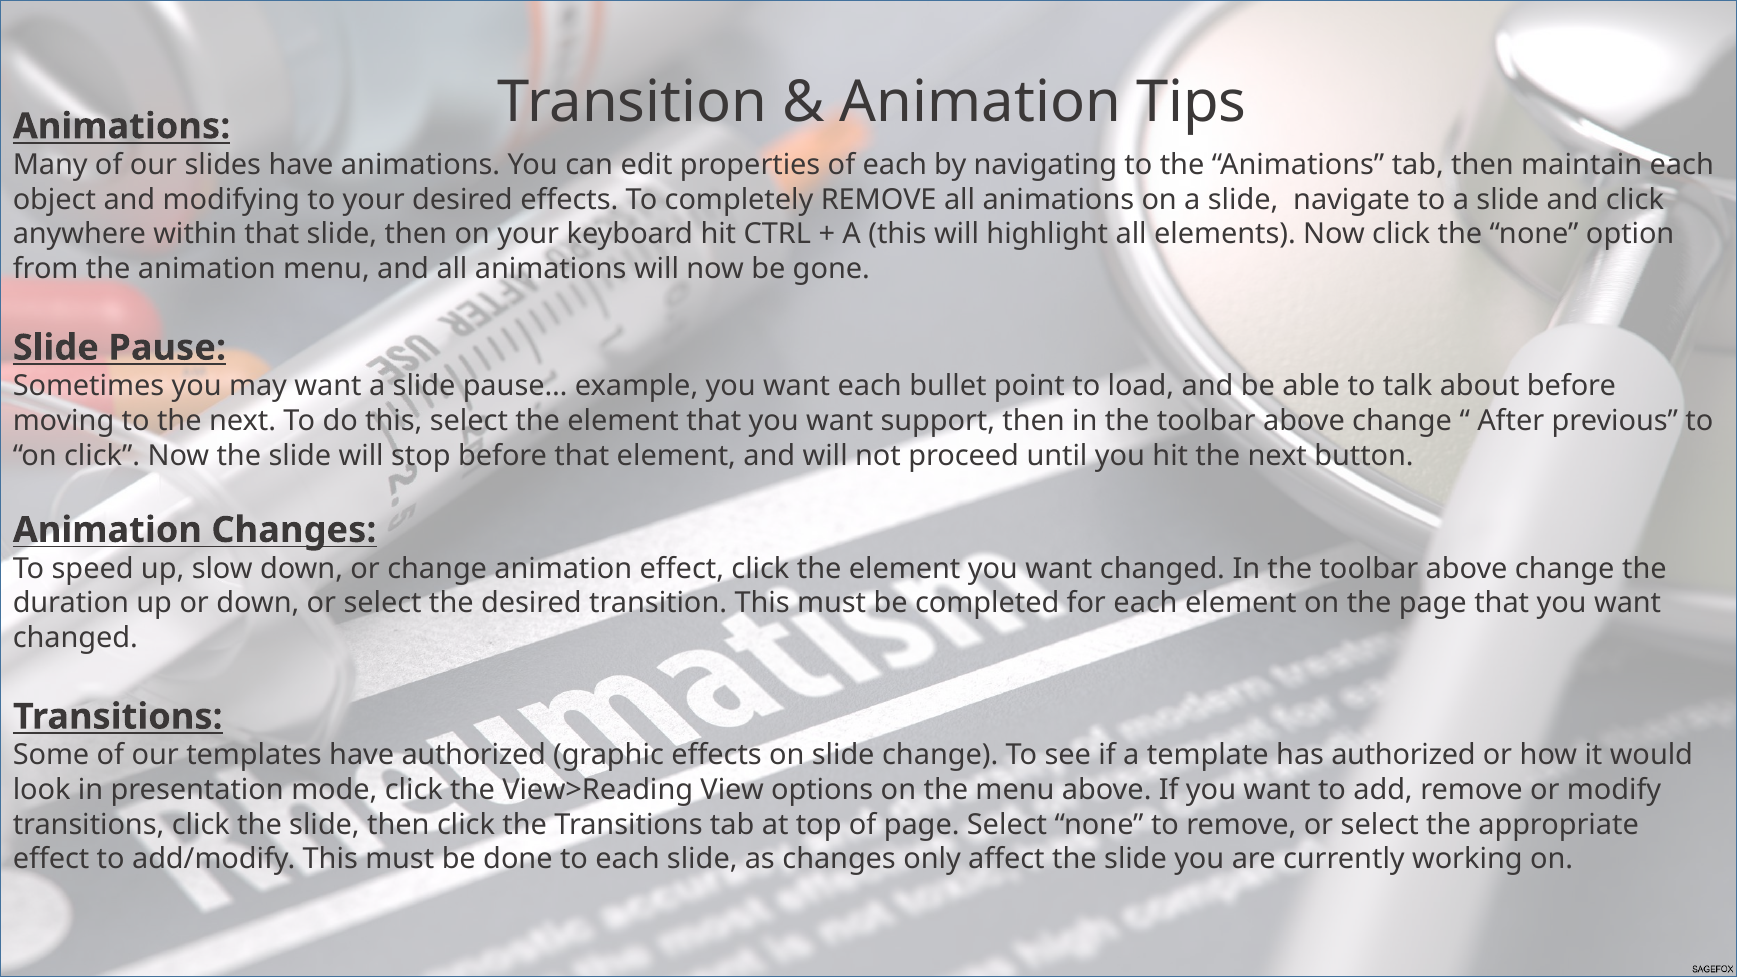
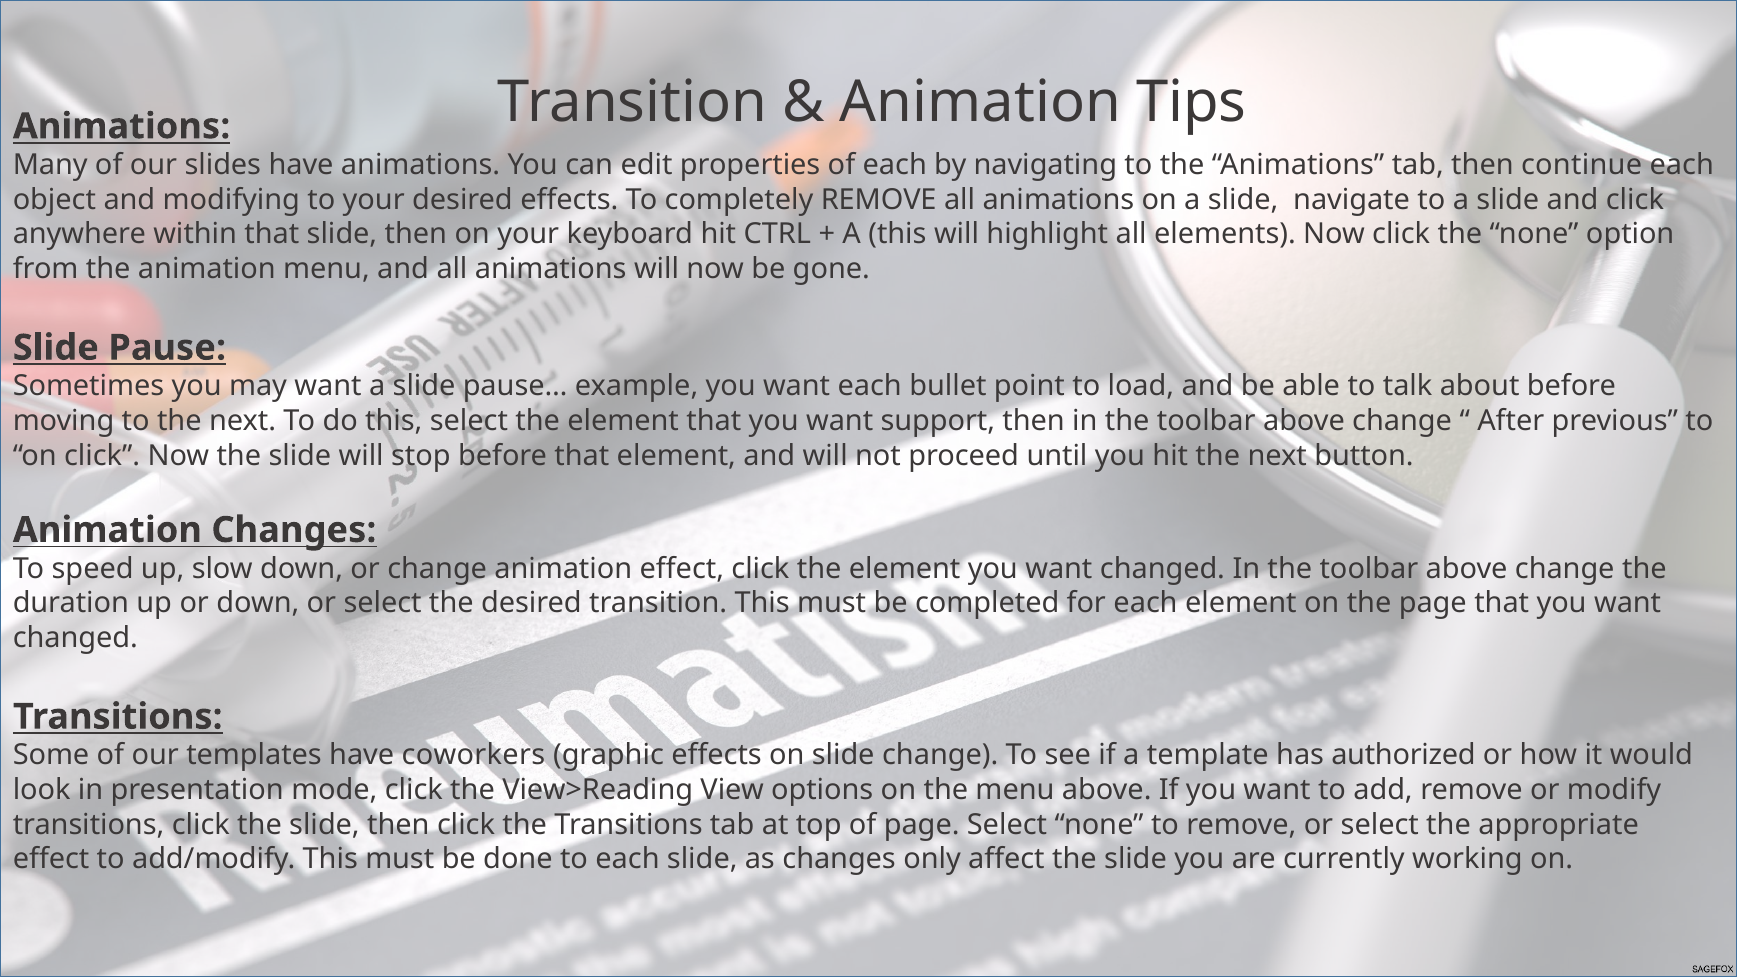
maintain: maintain -> continue
have authorized: authorized -> coworkers
